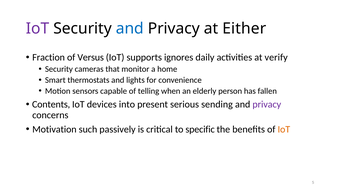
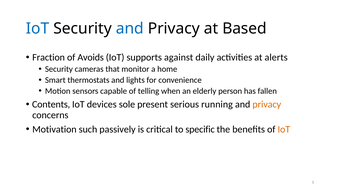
IoT at (38, 29) colour: purple -> blue
Either: Either -> Based
Versus: Versus -> Avoids
ignores: ignores -> against
verify: verify -> alerts
into: into -> sole
sending: sending -> running
privacy at (267, 105) colour: purple -> orange
